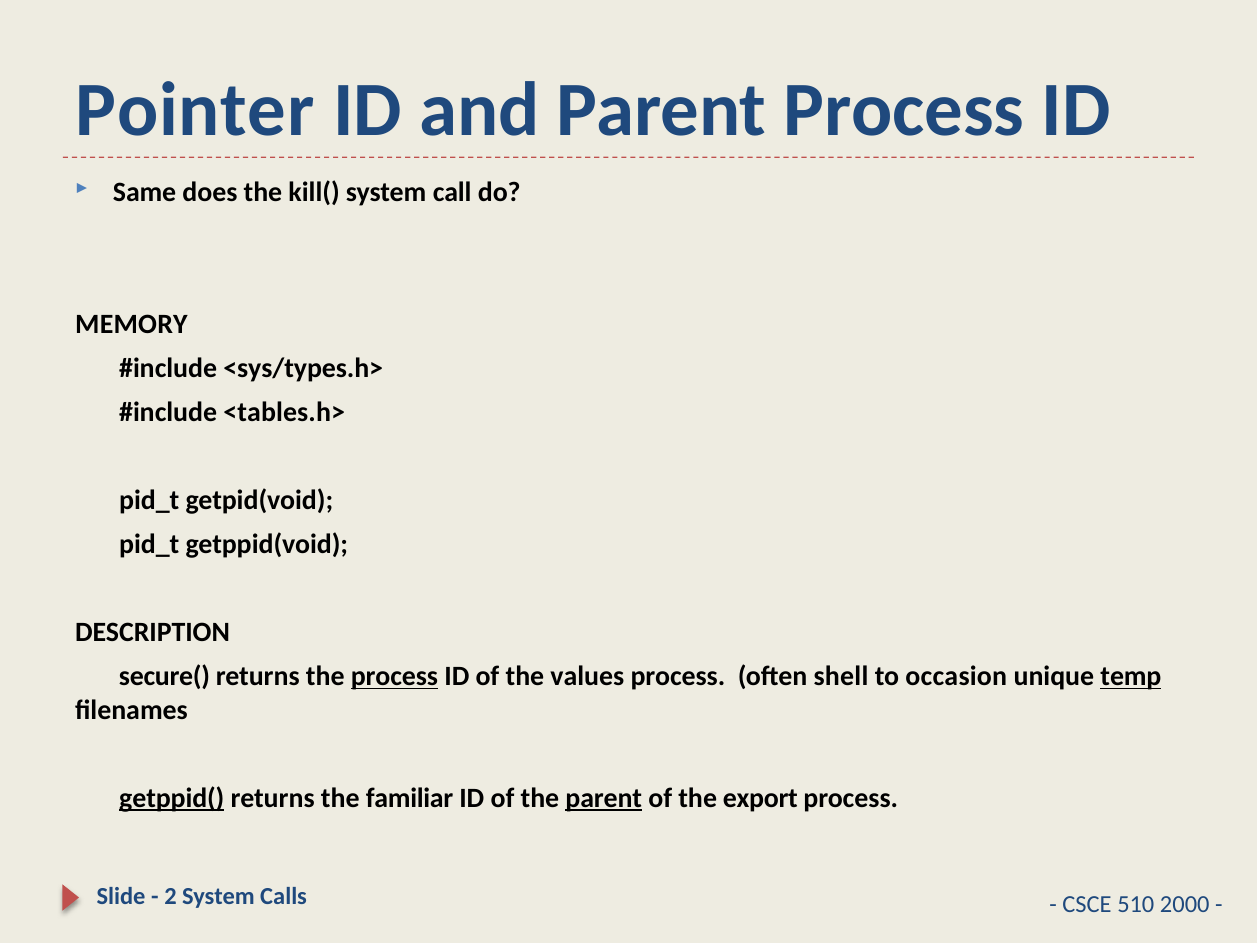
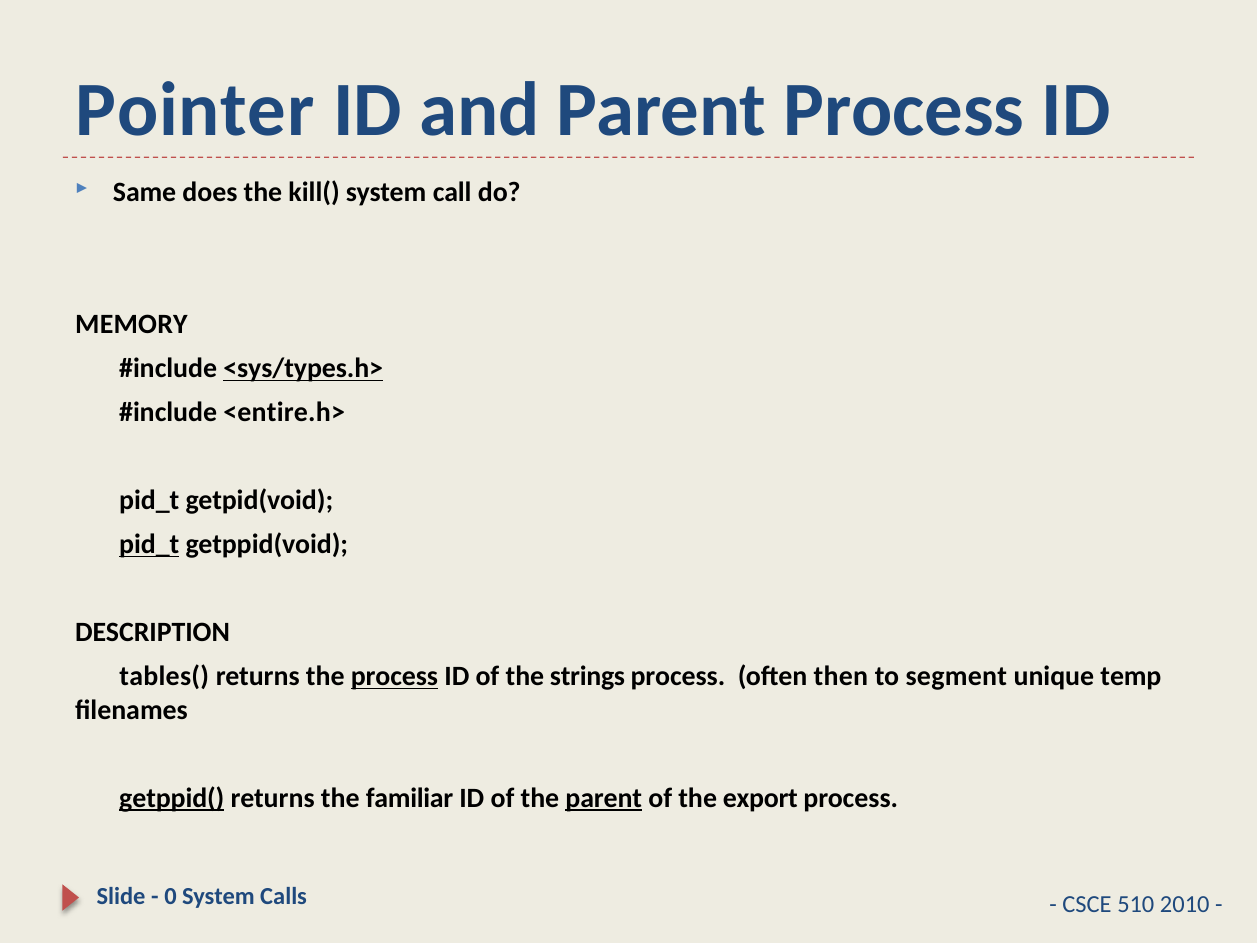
<sys/types.h> underline: none -> present
<tables.h>: <tables.h> -> <entire.h>
pid_t at (149, 544) underline: none -> present
secure(: secure( -> tables(
values: values -> strings
shell: shell -> then
occasion: occasion -> segment
temp underline: present -> none
2: 2 -> 0
2000: 2000 -> 2010
